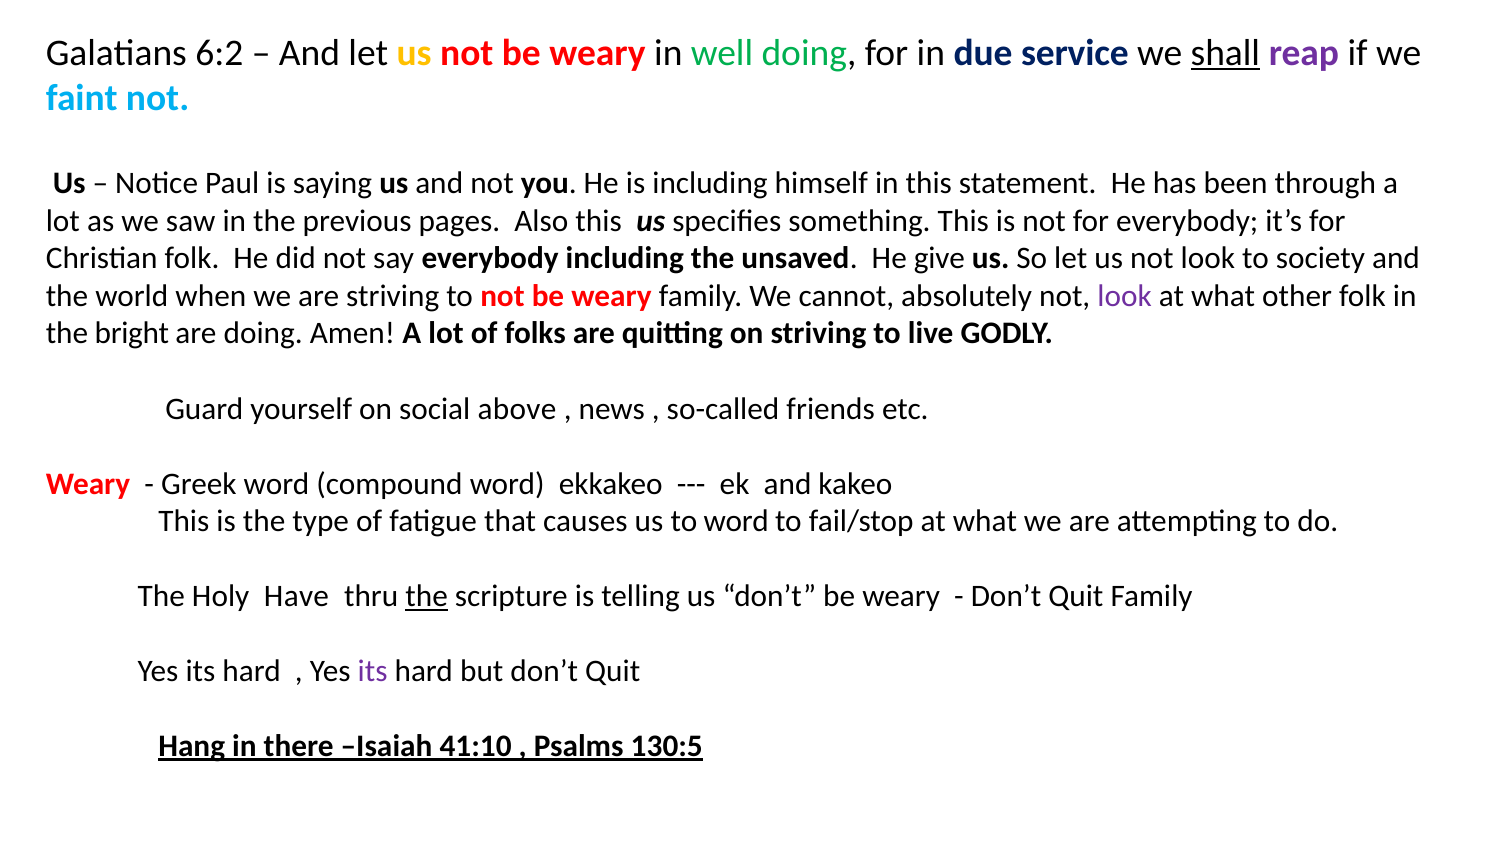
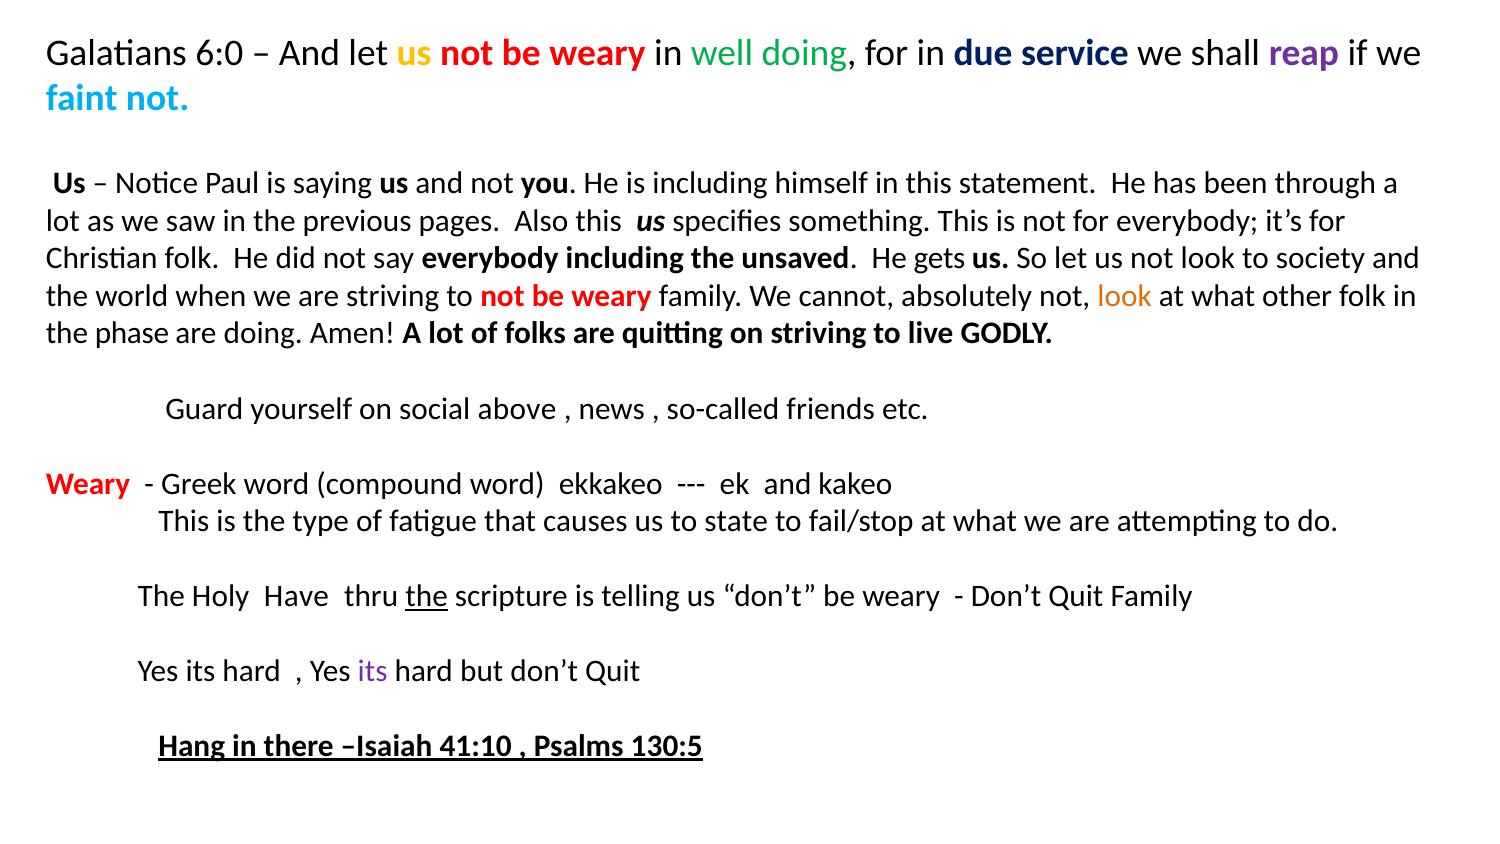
6:2: 6:2 -> 6:0
shall underline: present -> none
give: give -> gets
look at (1125, 296) colour: purple -> orange
bright: bright -> phase
to word: word -> state
